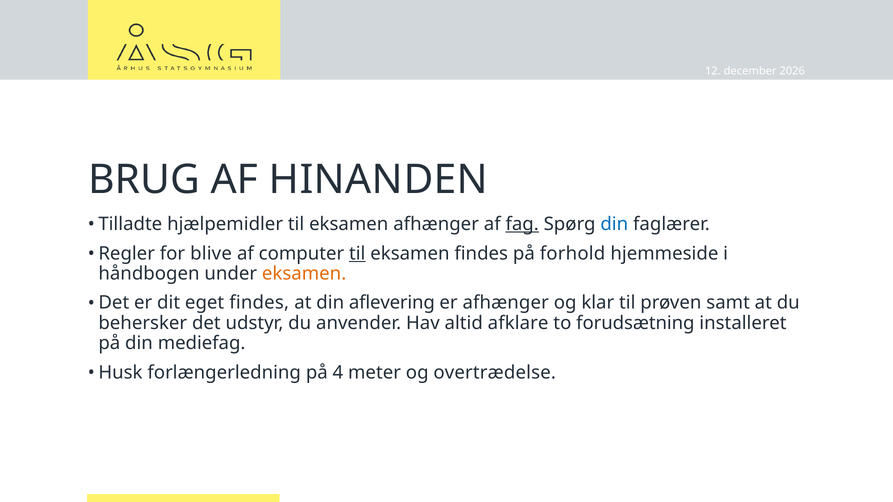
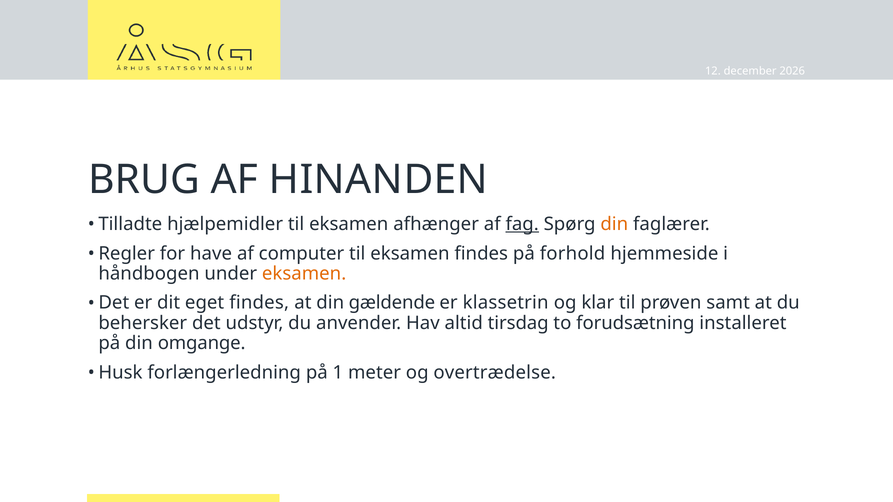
din at (614, 224) colour: blue -> orange
blive: blive -> have
til at (357, 254) underline: present -> none
aflevering: aflevering -> gældende
er afhænger: afhænger -> klassetrin
afklare: afklare -> tirsdag
mediefag: mediefag -> omgange
4: 4 -> 1
